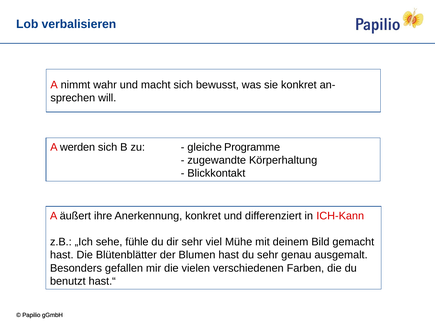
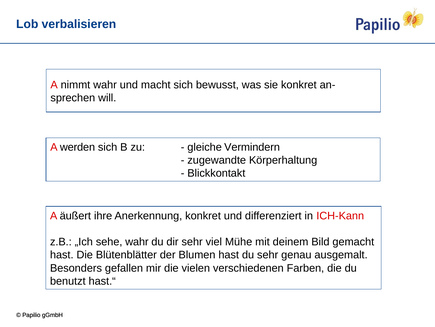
Programme: Programme -> Vermindern
sehe fühle: fühle -> wahr
